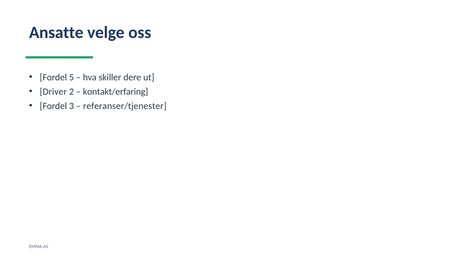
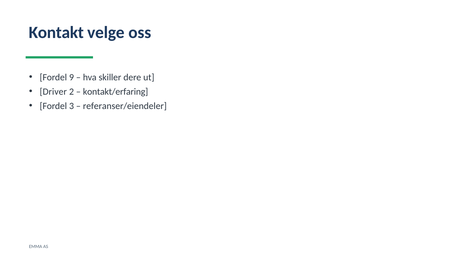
Ansatte: Ansatte -> Kontakt
5: 5 -> 9
referanser/tjenester: referanser/tjenester -> referanser/eiendeler
